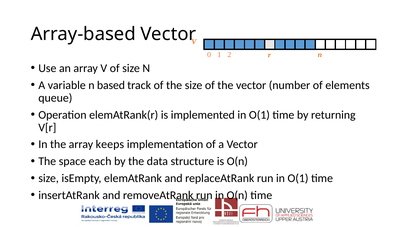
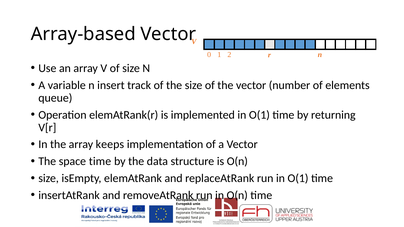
based: based -> insert
space each: each -> time
